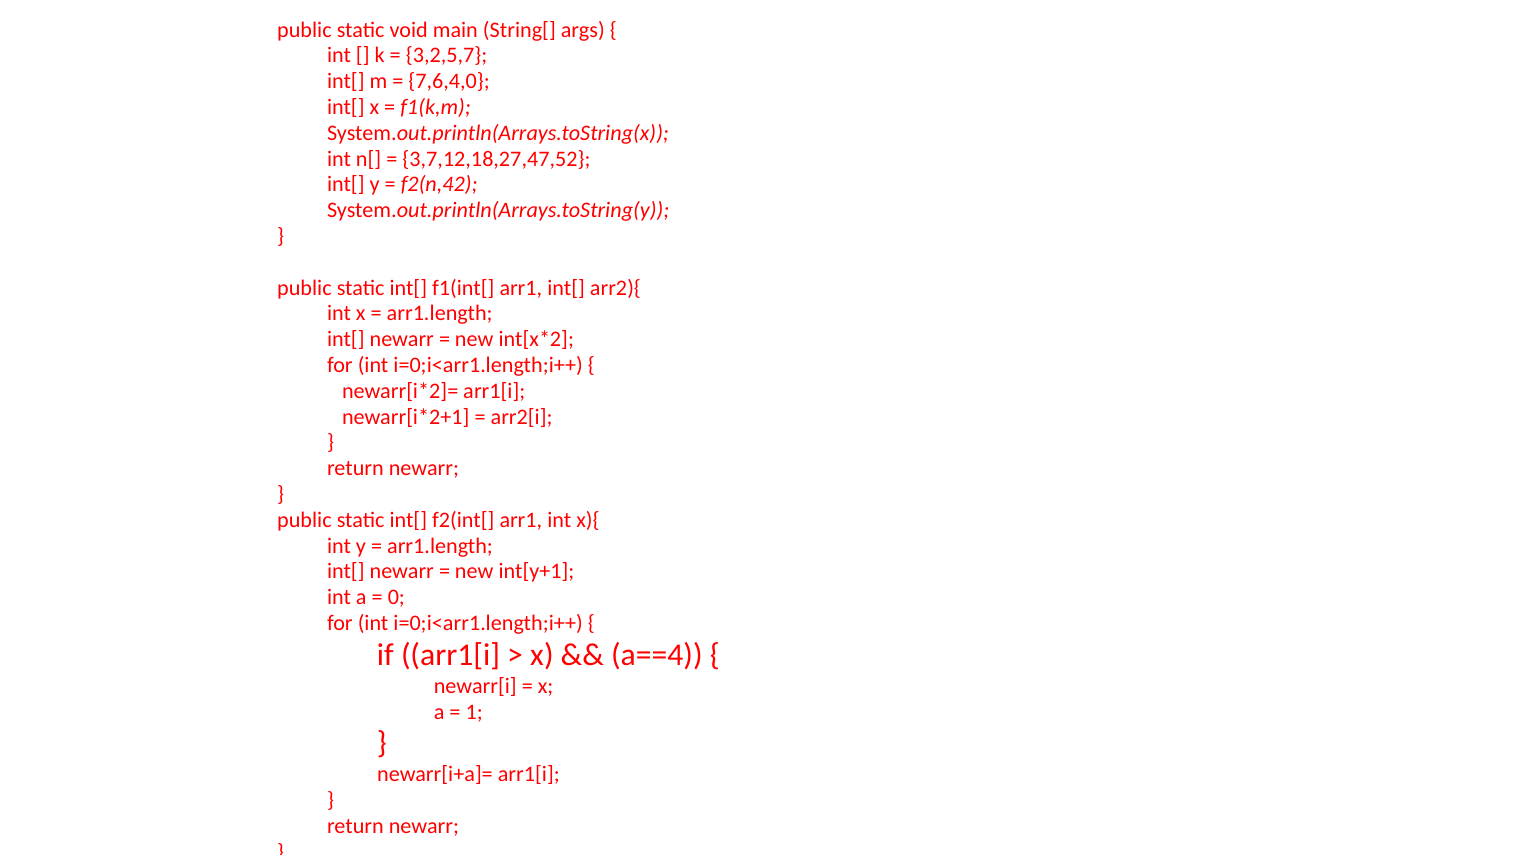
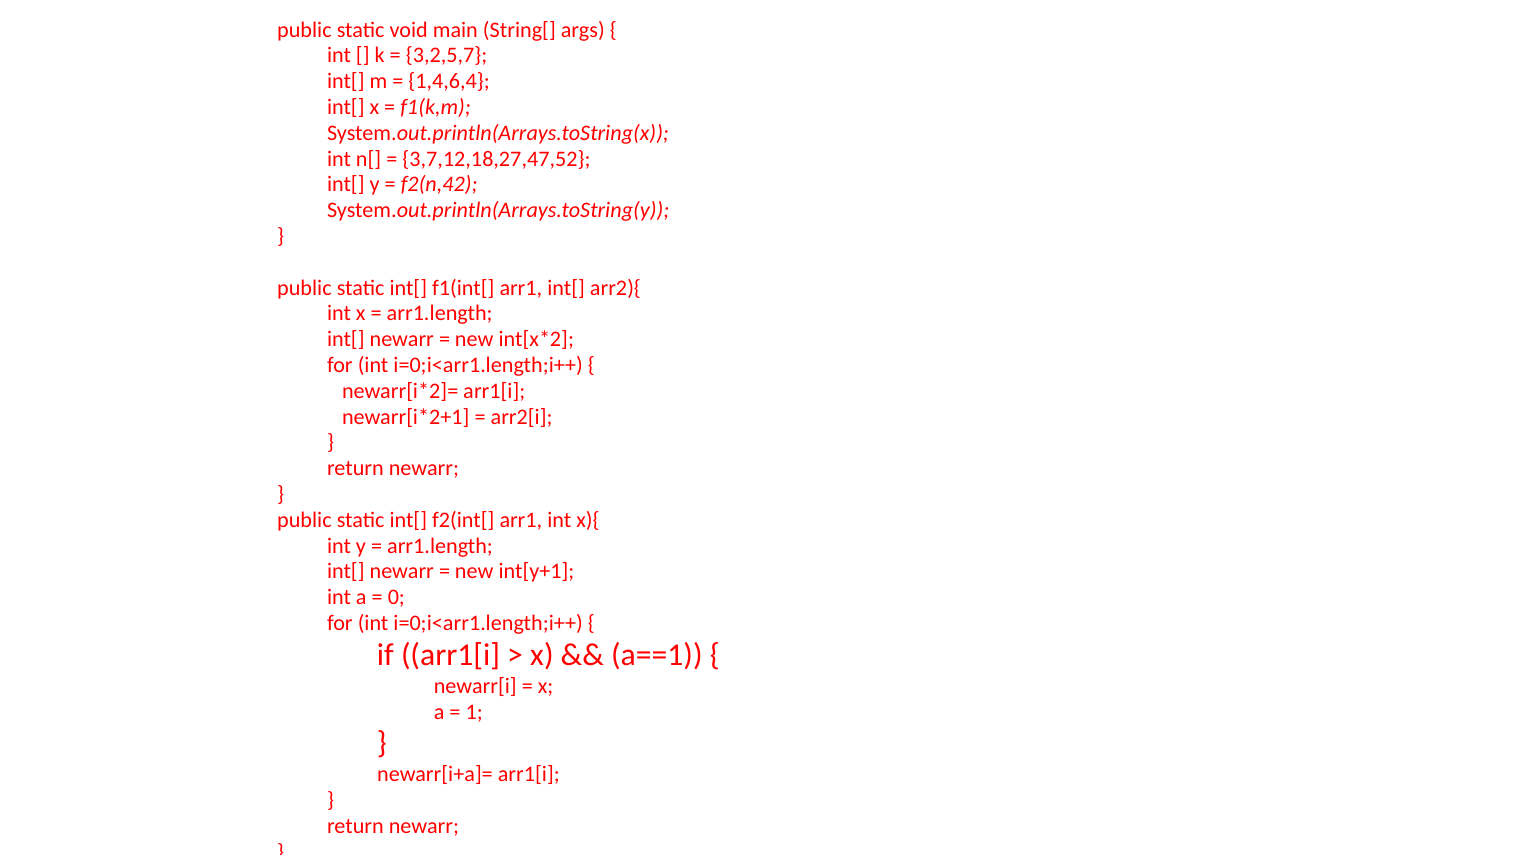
7,6,4,0: 7,6,4,0 -> 1,4,6,4
a==4: a==4 -> a==1
